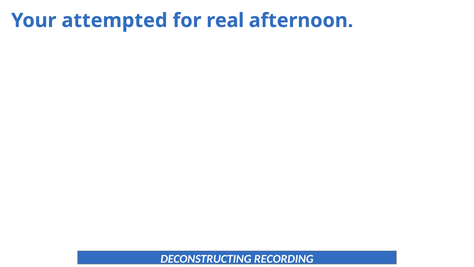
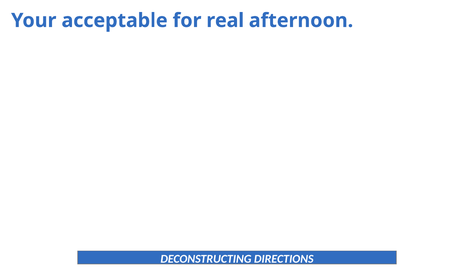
attempted: attempted -> acceptable
RECORDING: RECORDING -> DIRECTIONS
